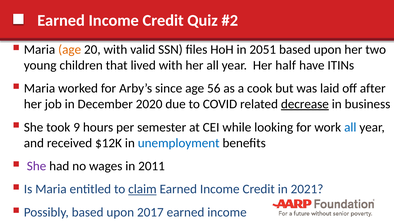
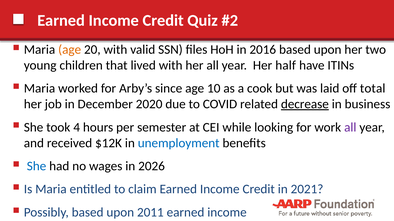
2051: 2051 -> 2016
56: 56 -> 10
after: after -> total
9: 9 -> 4
all at (350, 128) colour: blue -> purple
She at (37, 167) colour: purple -> blue
2011: 2011 -> 2026
claim underline: present -> none
2017: 2017 -> 2011
